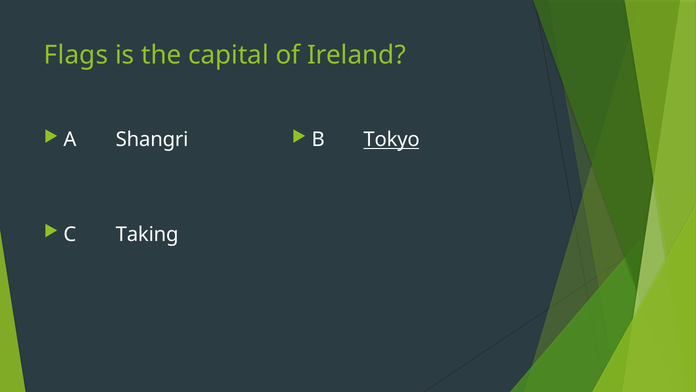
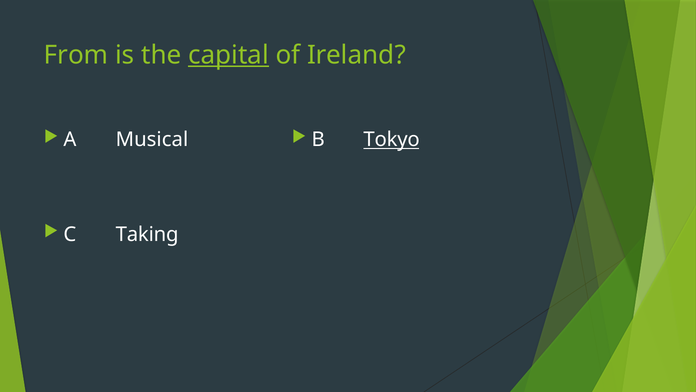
Flags: Flags -> From
capital underline: none -> present
Shangri: Shangri -> Musical
